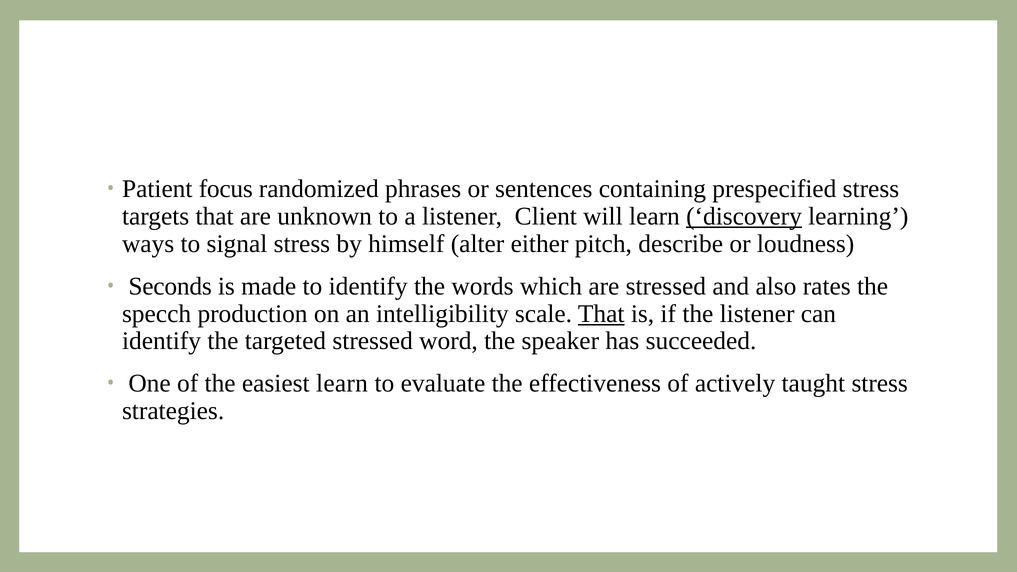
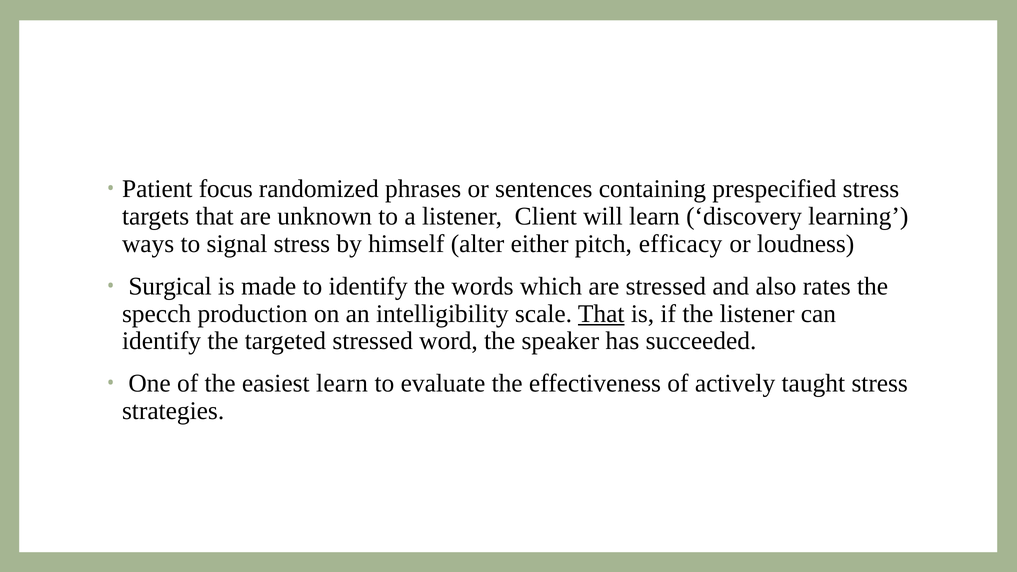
discovery underline: present -> none
describe: describe -> efficacy
Seconds: Seconds -> Surgical
